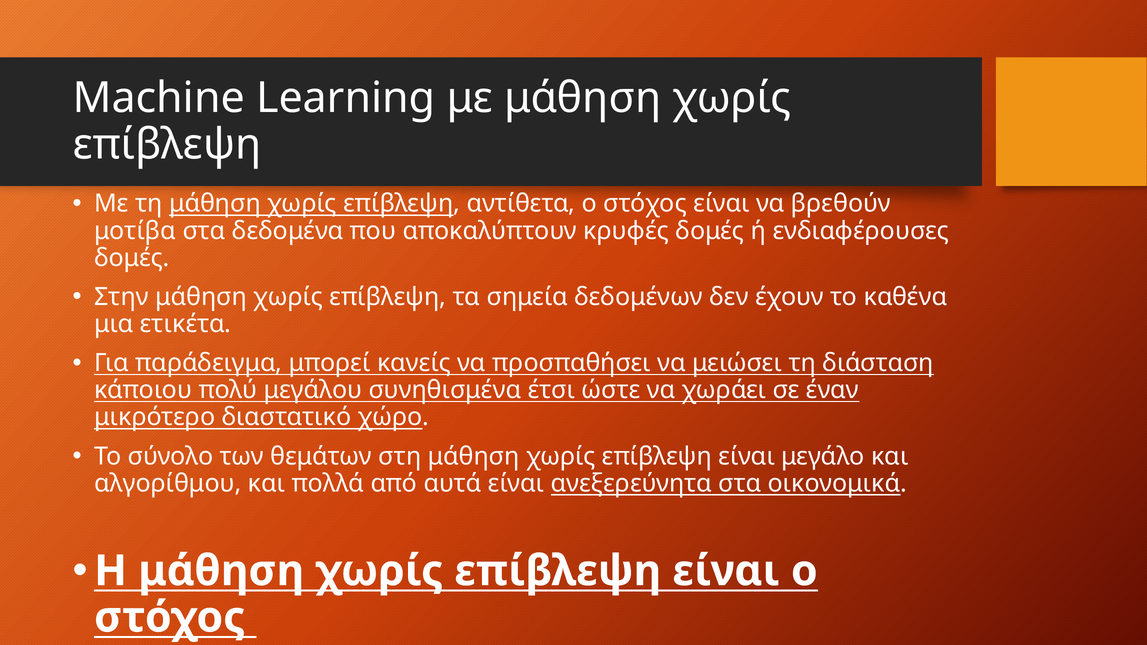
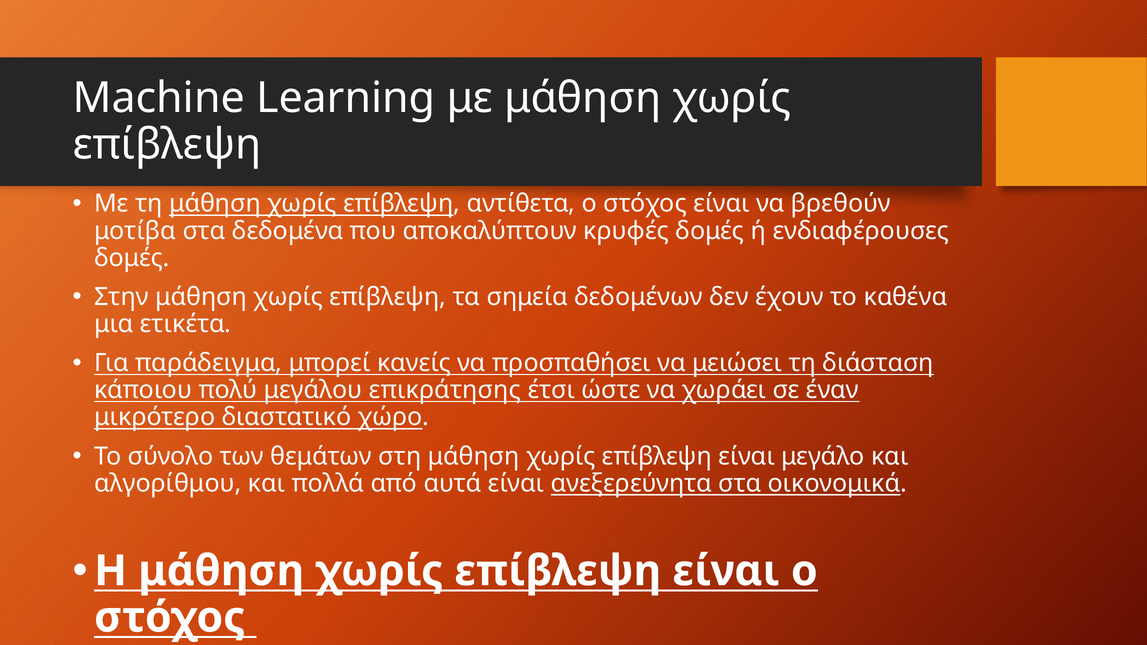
συνηθισμένα: συνηθισμένα -> επικράτησης
